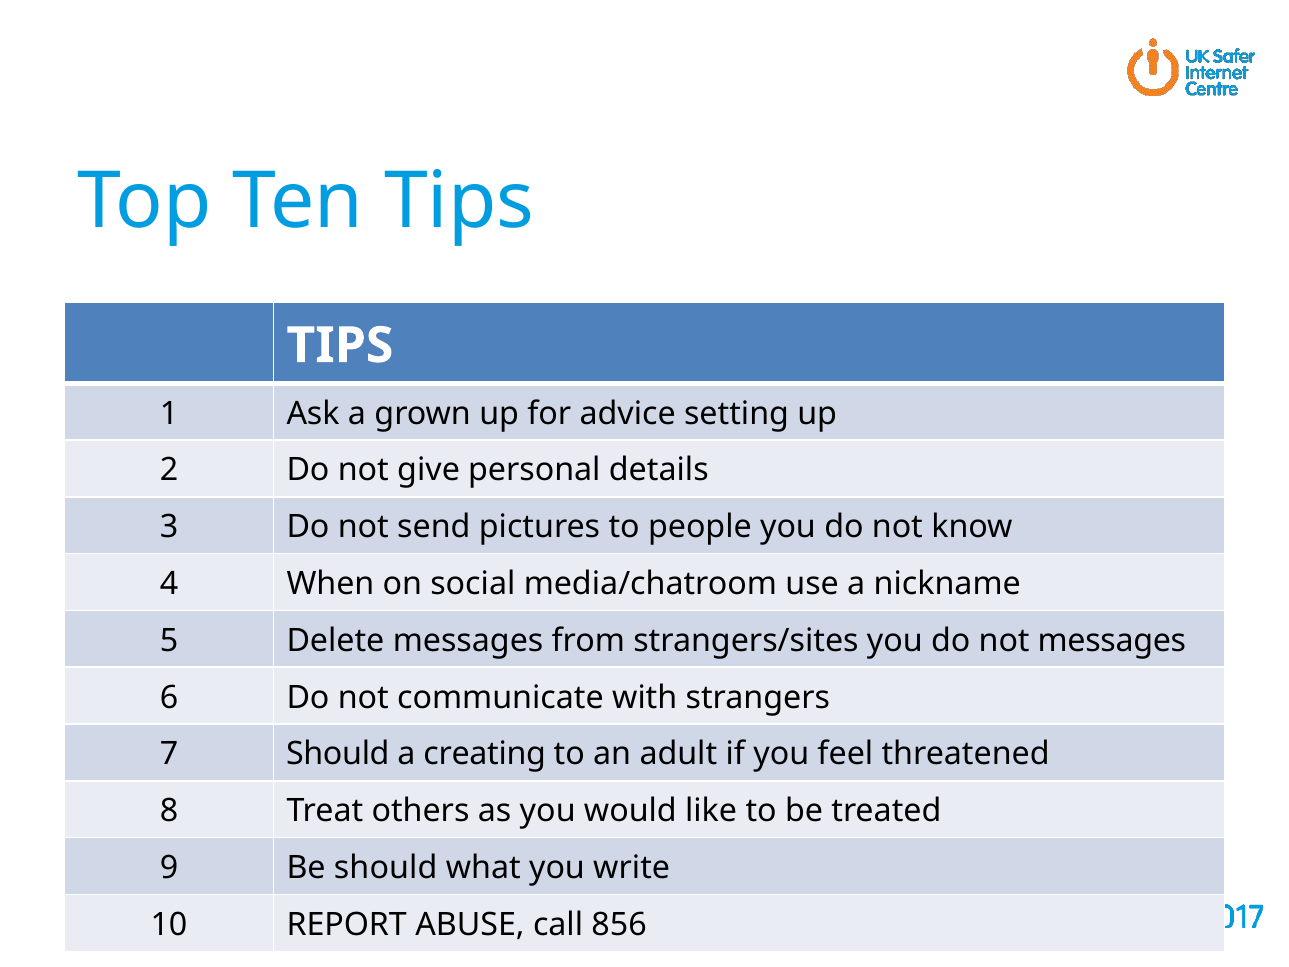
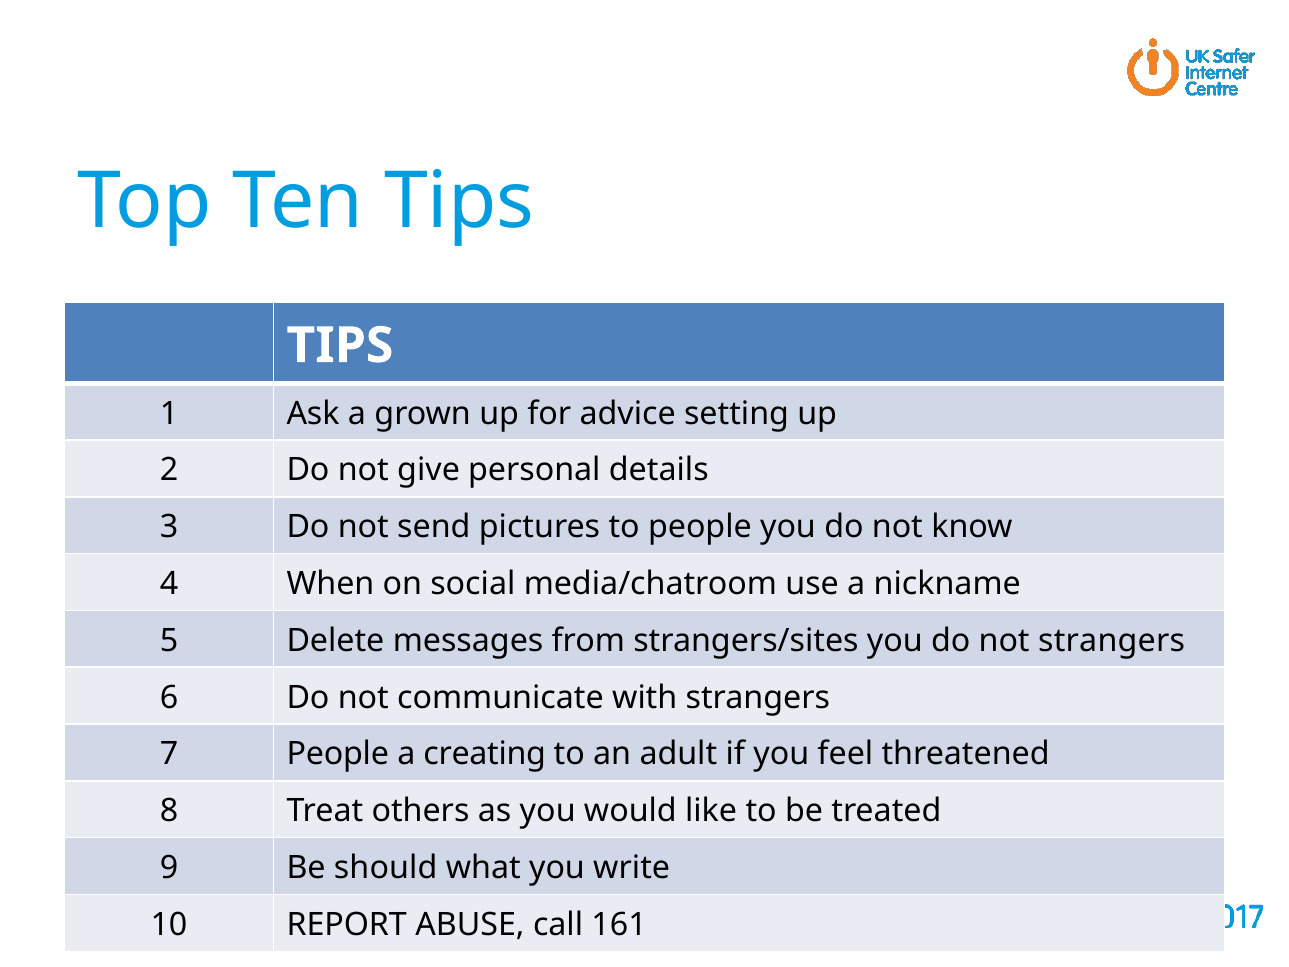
not messages: messages -> strangers
7 Should: Should -> People
856: 856 -> 161
